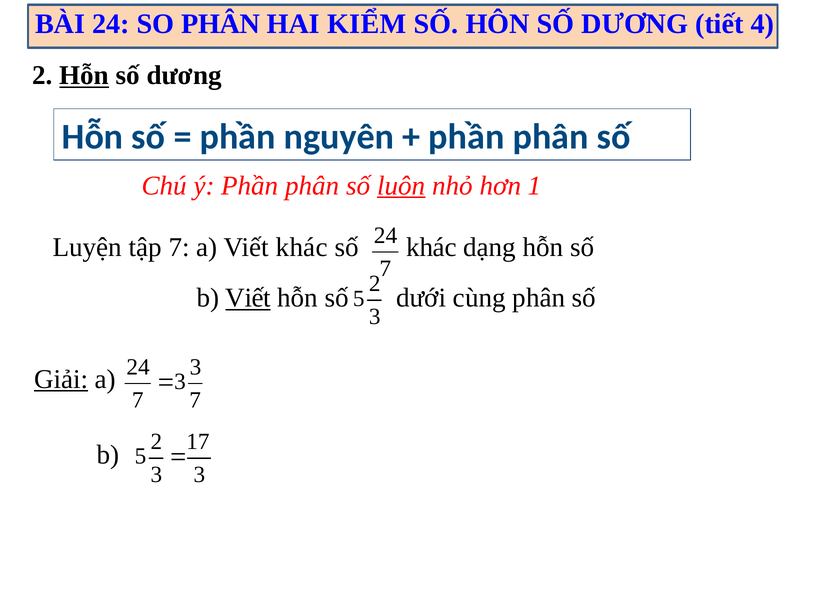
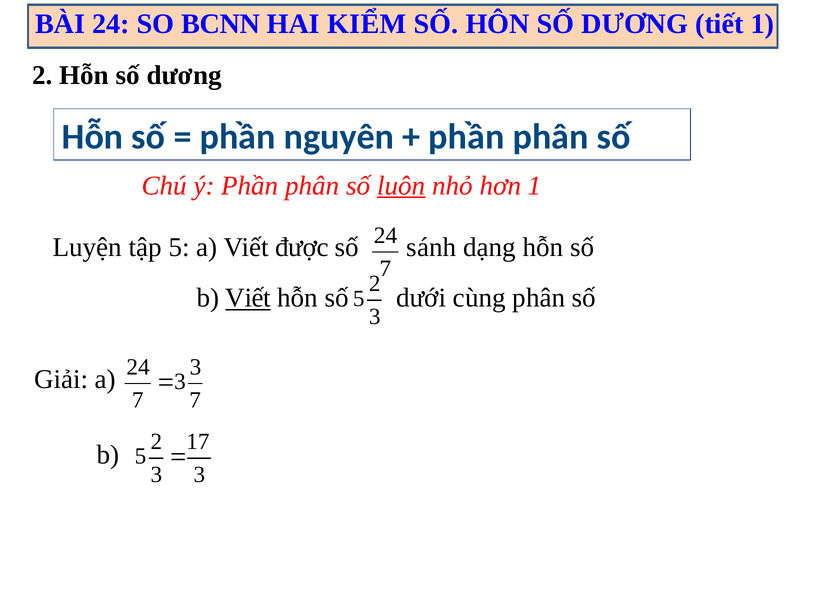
SO PHÂN: PHÂN -> BCNN
tiết 4: 4 -> 1
Hỗn at (84, 75) underline: present -> none
tập 7: 7 -> 5
Viết khác: khác -> được
số khác: khác -> sánh
Giải underline: present -> none
